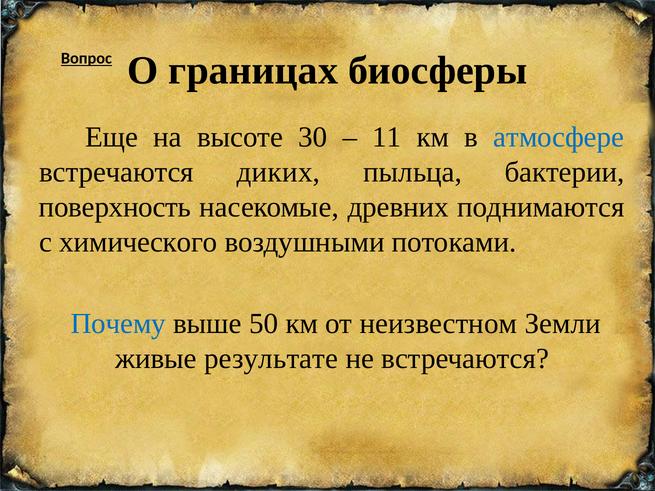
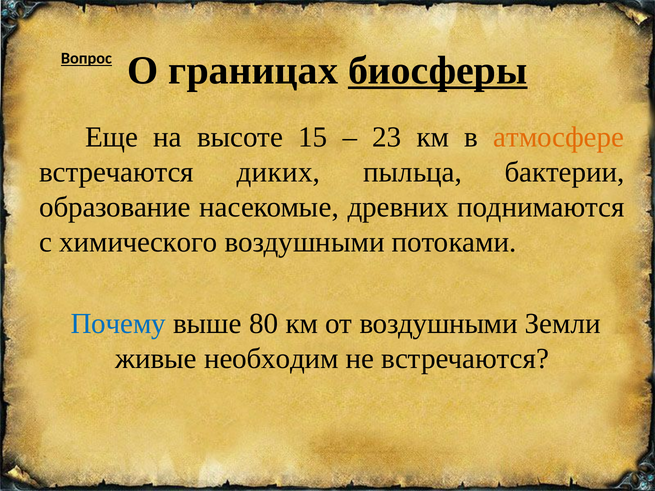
биосферы underline: none -> present
30: 30 -> 15
11: 11 -> 23
атмосфере colour: blue -> orange
поверхность: поверхность -> образование
50: 50 -> 80
от неизвестном: неизвестном -> воздушными
результате: результате -> необходим
